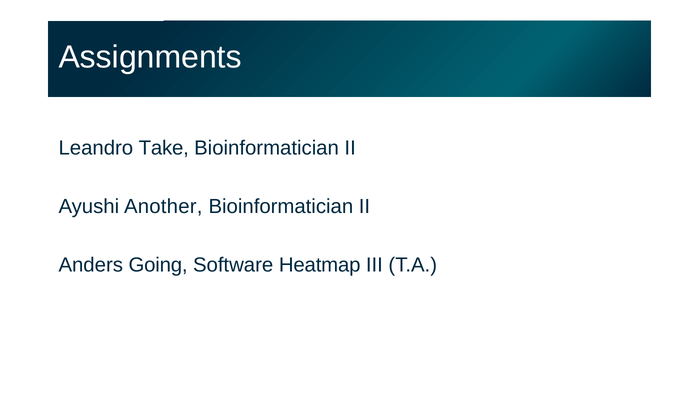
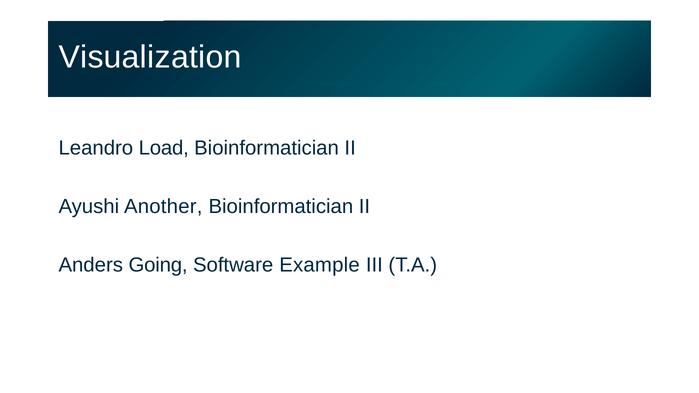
Assignments: Assignments -> Visualization
Take: Take -> Load
Heatmap: Heatmap -> Example
